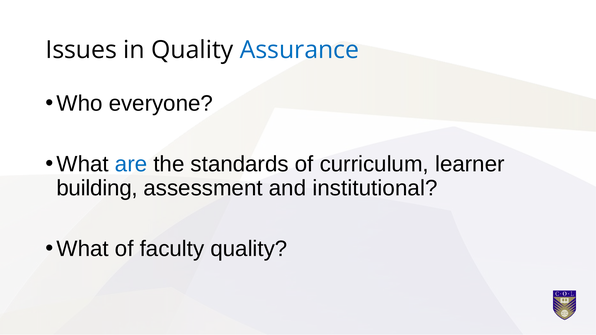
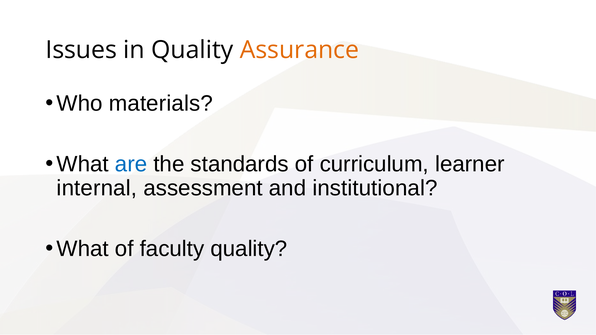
Assurance colour: blue -> orange
everyone: everyone -> materials
building: building -> internal
